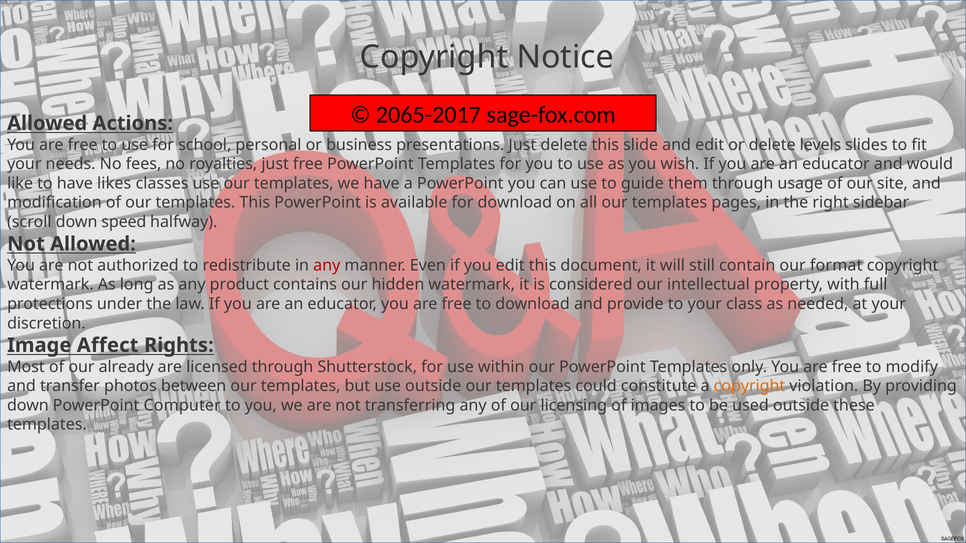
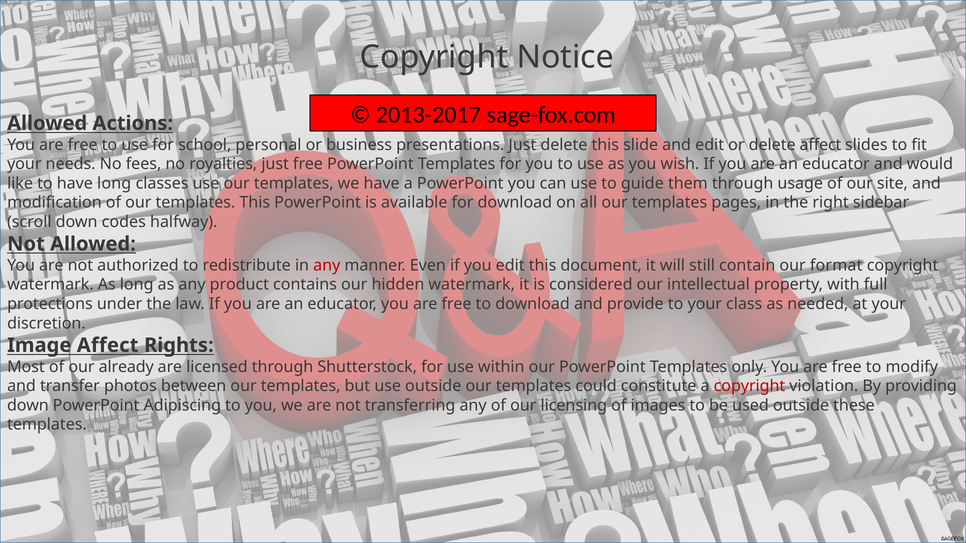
2065-2017: 2065-2017 -> 2013-2017
delete levels: levels -> affect
have likes: likes -> long
speed: speed -> codes
copyright at (749, 386) colour: orange -> red
Computer: Computer -> Adipiscing
